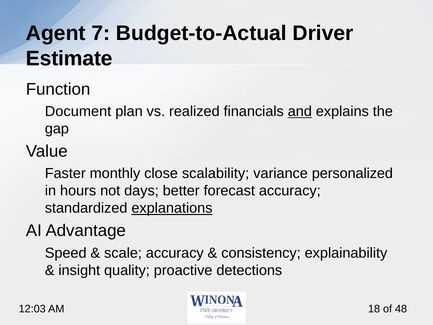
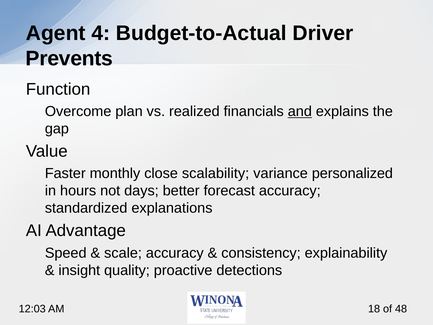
7: 7 -> 4
Estimate: Estimate -> Prevents
Document: Document -> Overcome
explanations underline: present -> none
